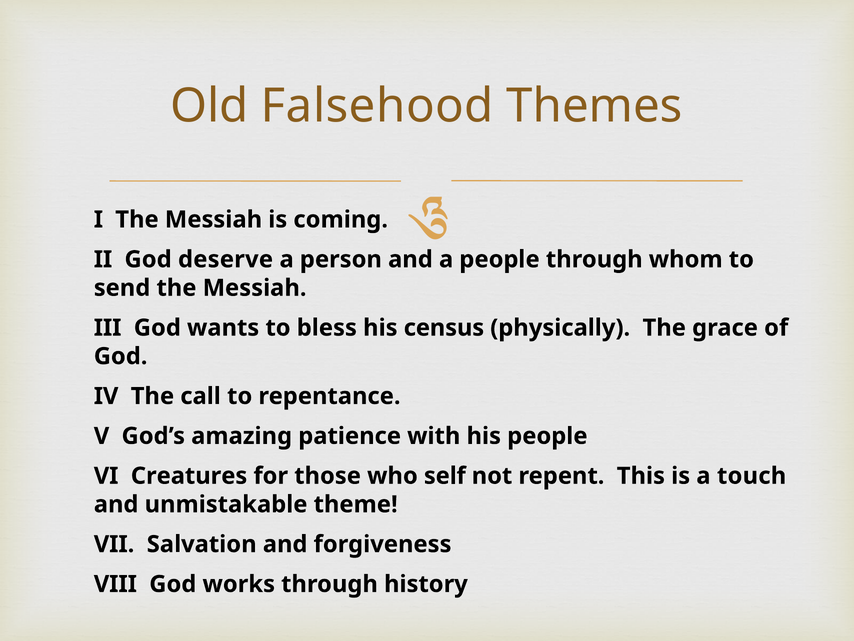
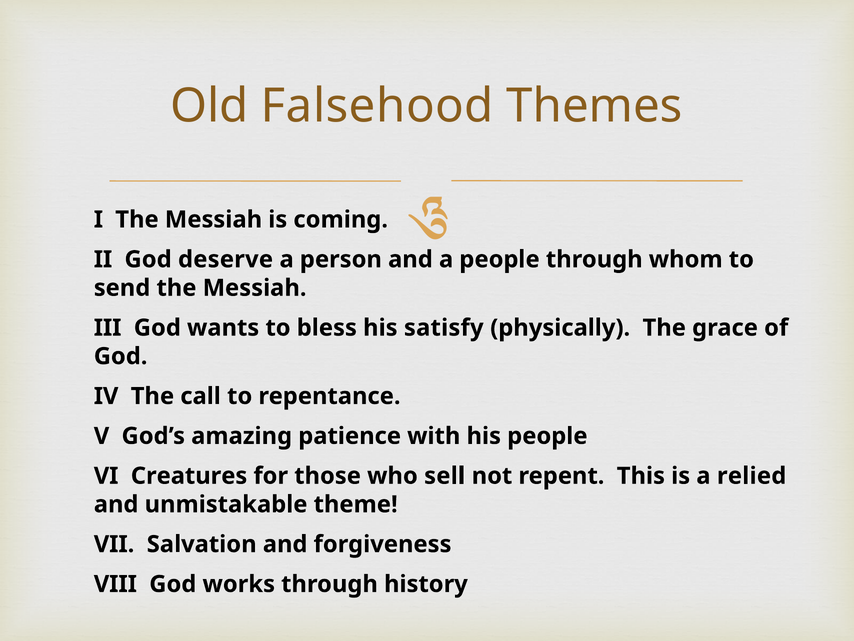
census: census -> satisfy
self: self -> sell
touch: touch -> relied
